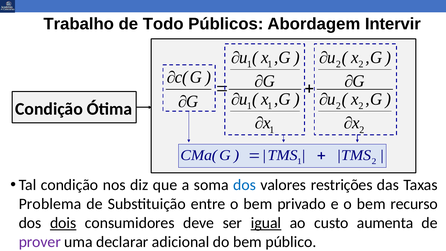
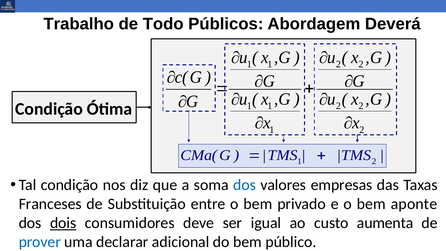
Intervir: Intervir -> Deverá
restrições: restrições -> empresas
Problema: Problema -> Franceses
recurso: recurso -> aponte
igual underline: present -> none
prover colour: purple -> blue
